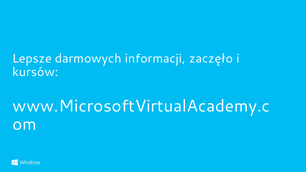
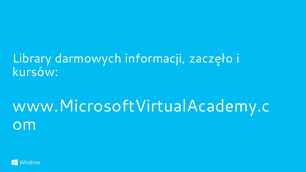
Lepsze: Lepsze -> Library
